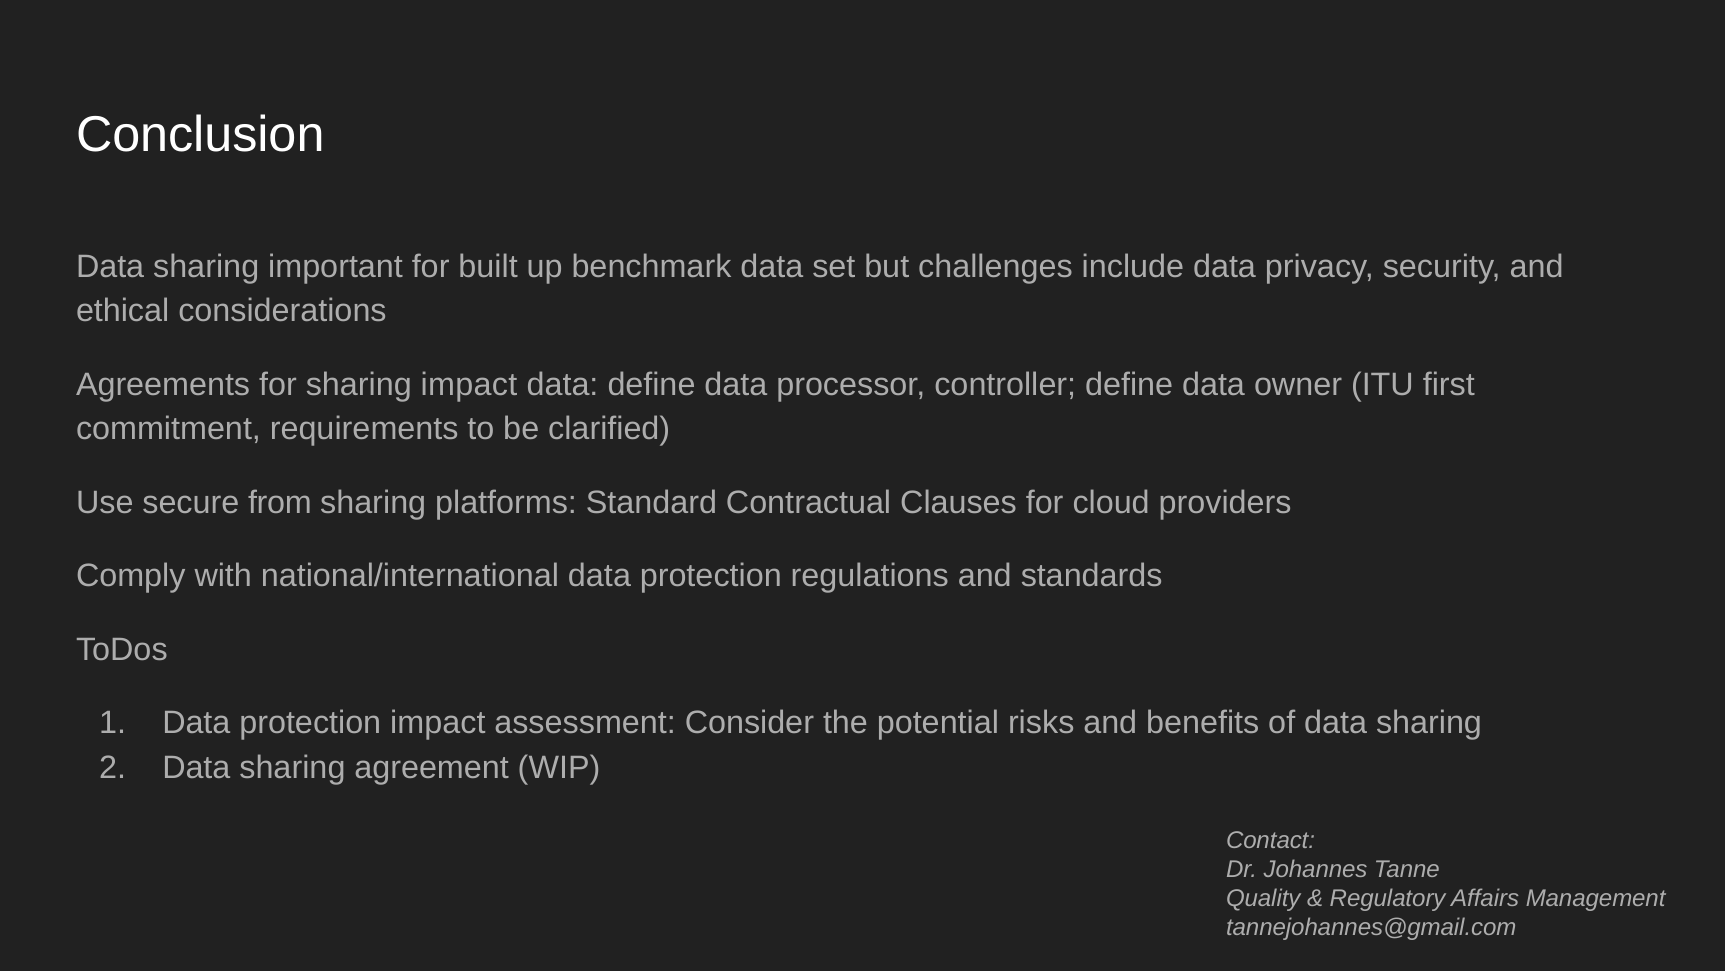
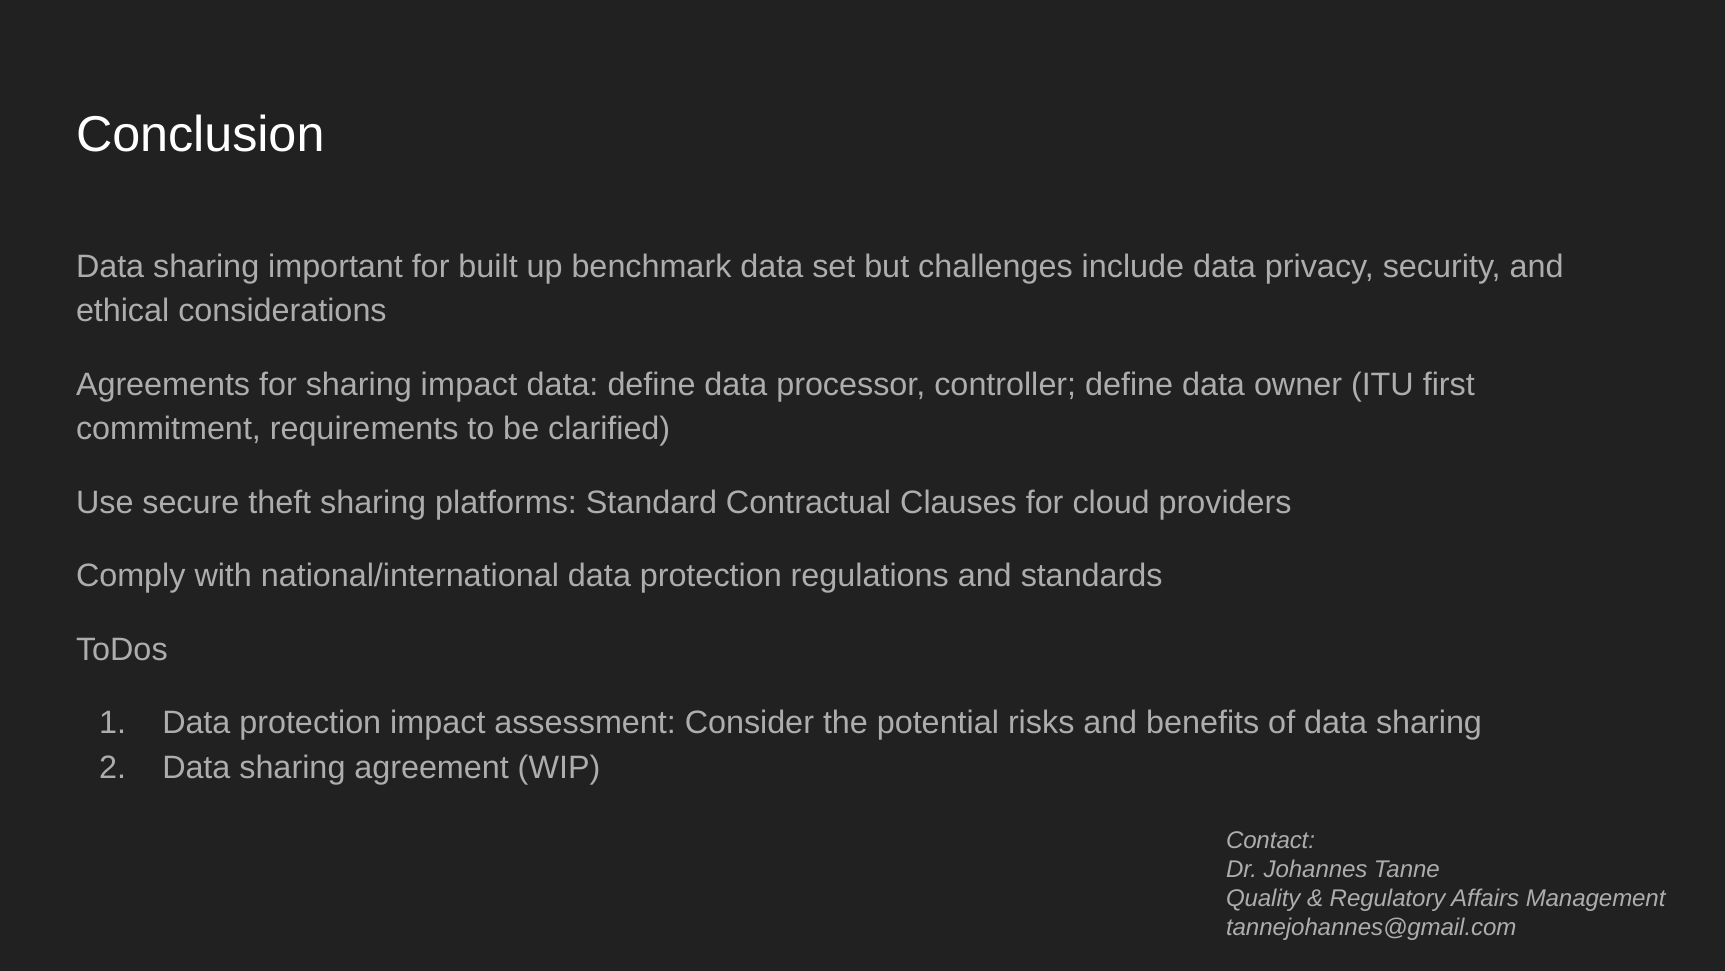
from: from -> theft
